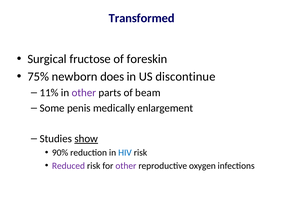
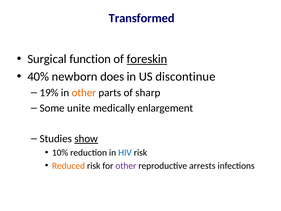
fructose: fructose -> function
foreskin underline: none -> present
75%: 75% -> 40%
11%: 11% -> 19%
other at (84, 93) colour: purple -> orange
beam: beam -> sharp
penis: penis -> unite
90%: 90% -> 10%
Reduced colour: purple -> orange
oxygen: oxygen -> arrests
